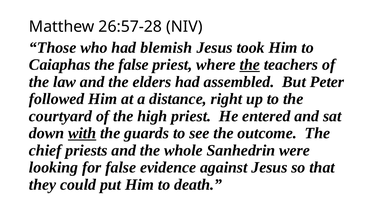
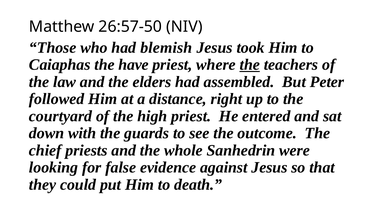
26:57-28: 26:57-28 -> 26:57-50
the false: false -> have
with underline: present -> none
